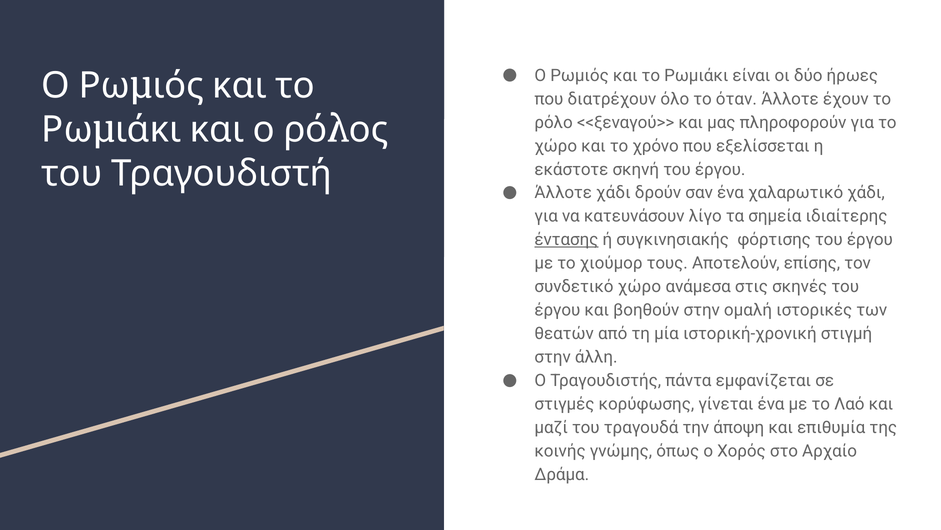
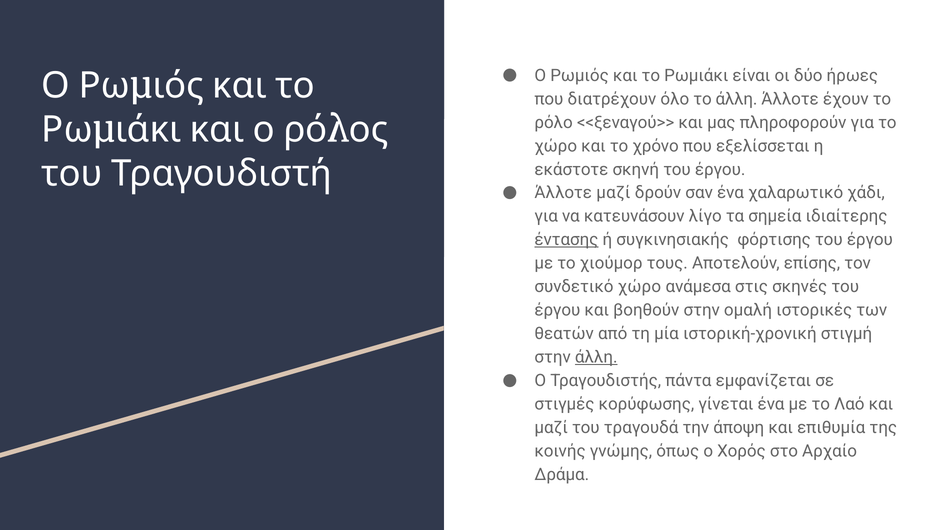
το όταν: όταν -> άλλη
Άλλοτε χάδι: χάδι -> μαζί
άλλη at (596, 357) underline: none -> present
